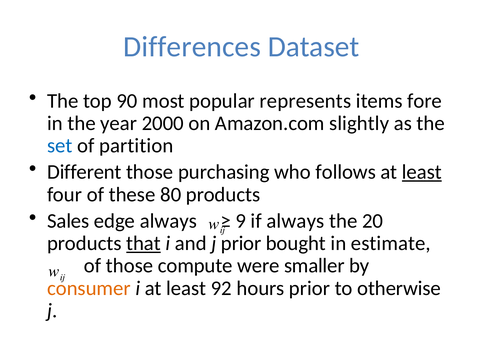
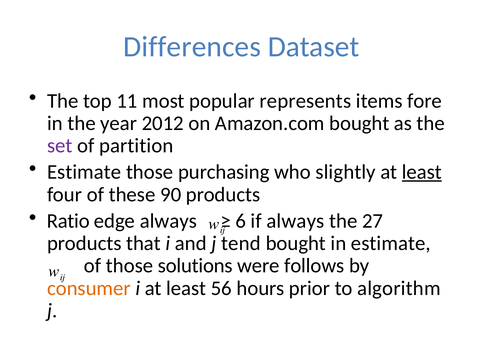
90: 90 -> 11
2000: 2000 -> 2012
Amazon.com slightly: slightly -> bought
set colour: blue -> purple
Different at (84, 172): Different -> Estimate
follows: follows -> slightly
80: 80 -> 90
Sales: Sales -> Ratio
9: 9 -> 6
20: 20 -> 27
that underline: present -> none
j prior: prior -> tend
compute: compute -> solutions
smaller: smaller -> follows
92: 92 -> 56
otherwise: otherwise -> algorithm
